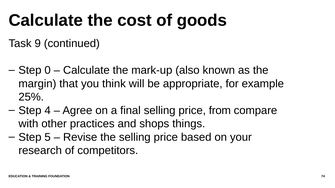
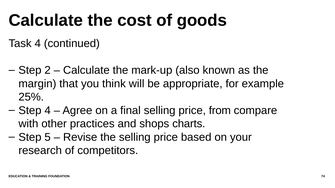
Task 9: 9 -> 4
0: 0 -> 2
things: things -> charts
